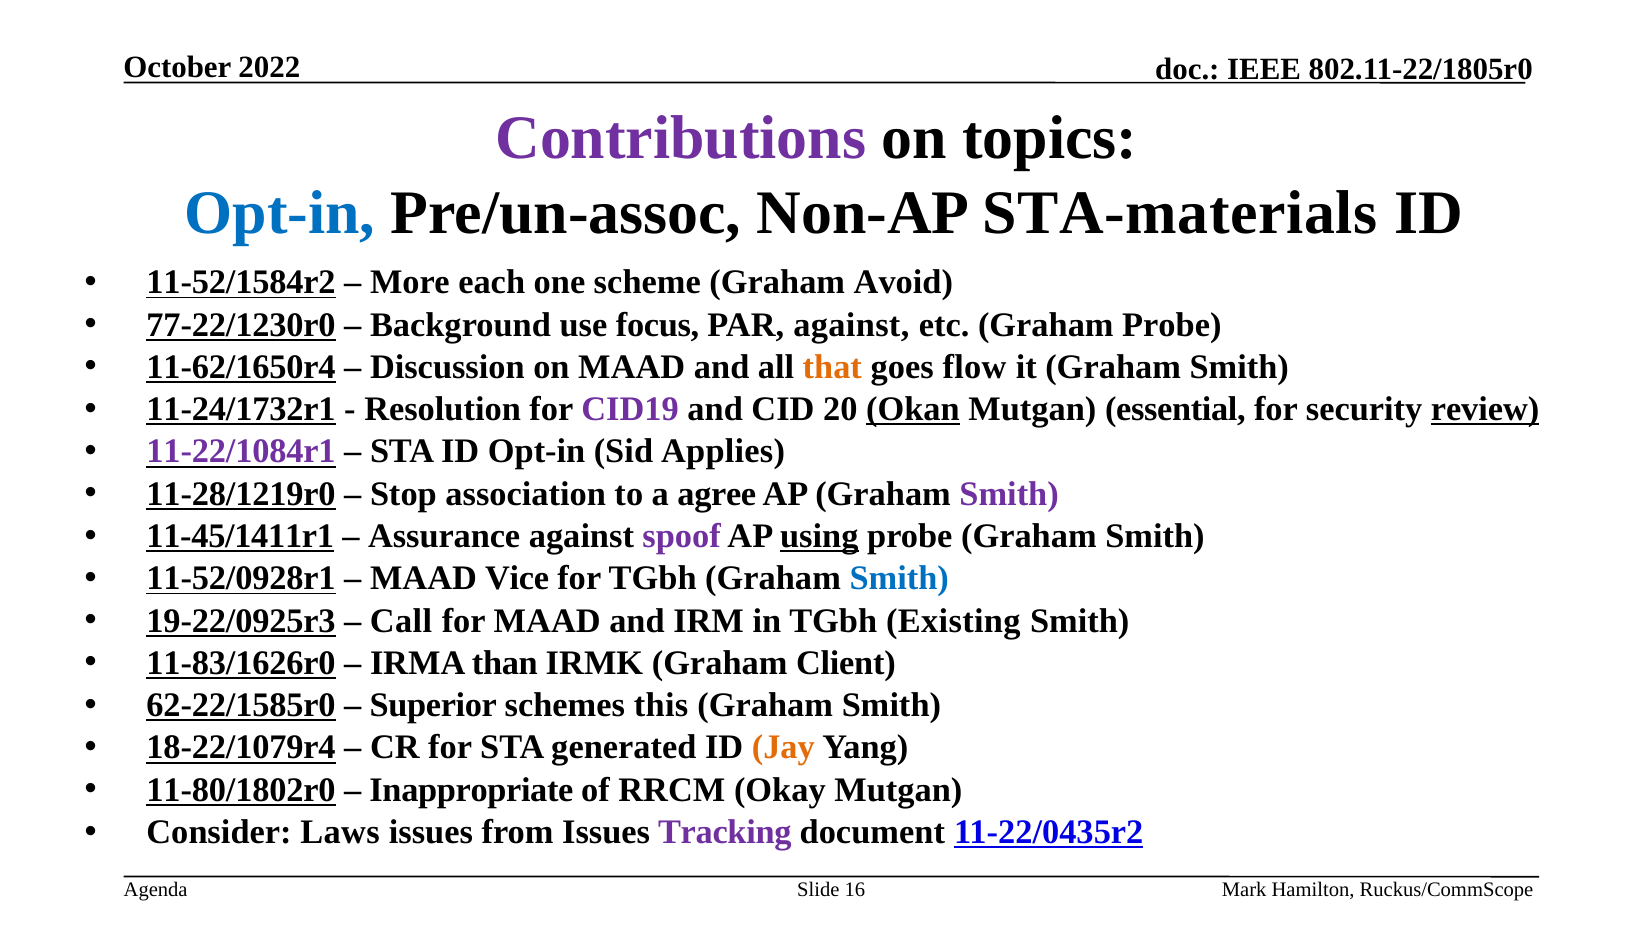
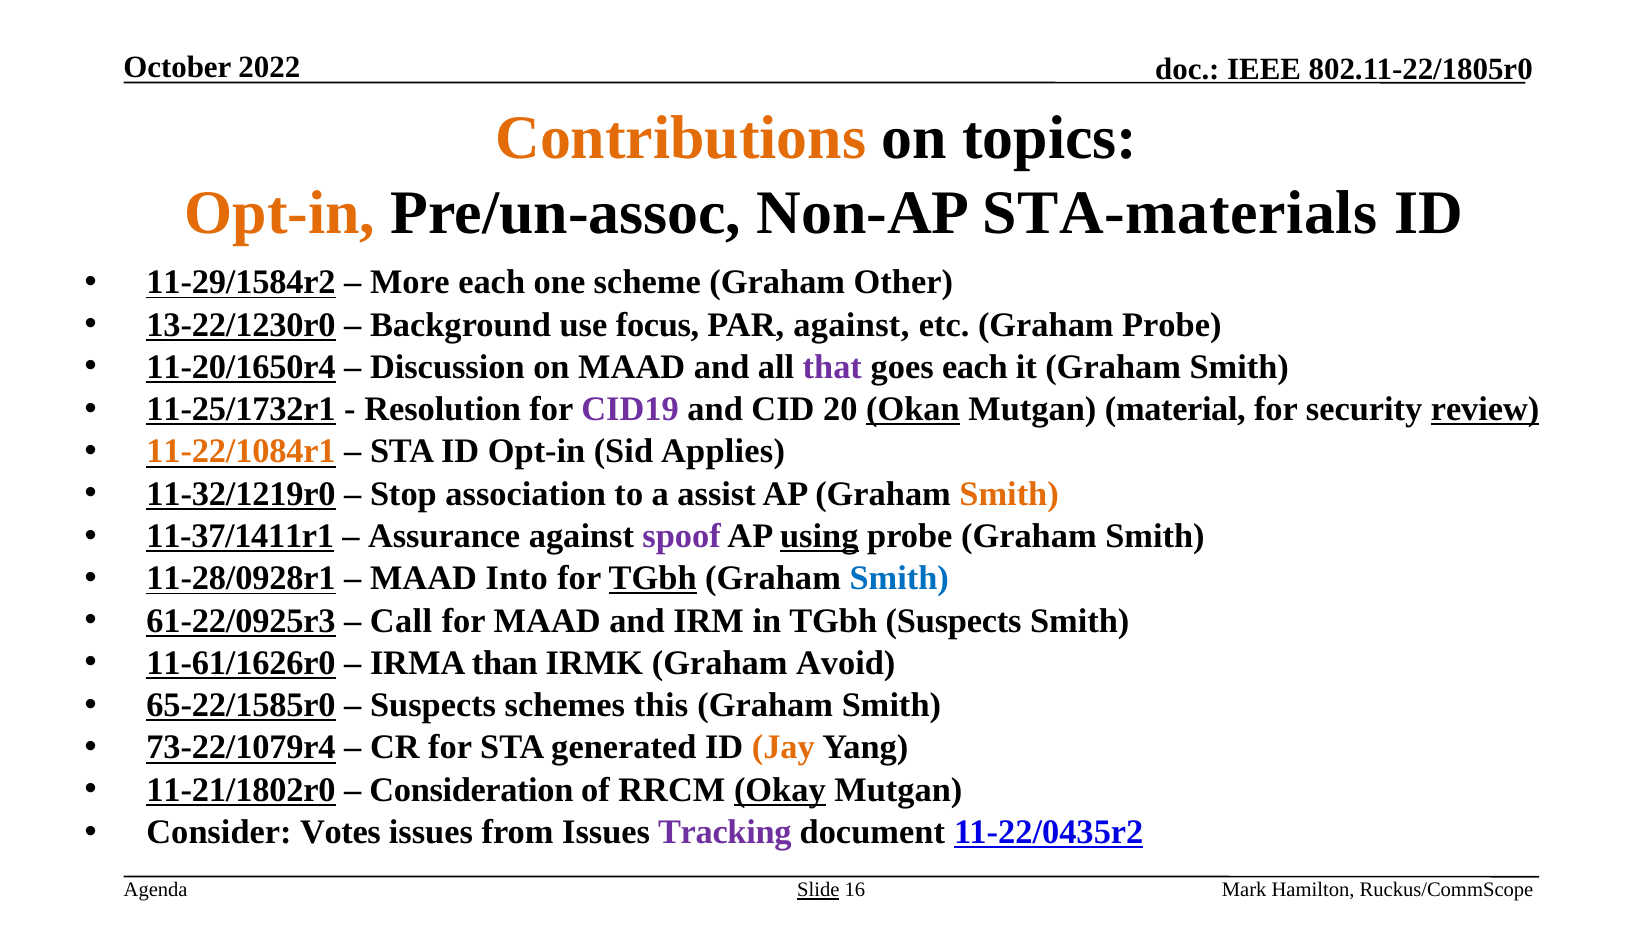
Contributions colour: purple -> orange
Opt-in at (280, 213) colour: blue -> orange
11-52/1584r2: 11-52/1584r2 -> 11-29/1584r2
Avoid: Avoid -> Other
77-22/1230r0: 77-22/1230r0 -> 13-22/1230r0
11-62/1650r4: 11-62/1650r4 -> 11-20/1650r4
that colour: orange -> purple
goes flow: flow -> each
11-24/1732r1: 11-24/1732r1 -> 11-25/1732r1
essential: essential -> material
11-22/1084r1 colour: purple -> orange
11-28/1219r0: 11-28/1219r0 -> 11-32/1219r0
agree: agree -> assist
Smith at (1009, 494) colour: purple -> orange
11-45/1411r1: 11-45/1411r1 -> 11-37/1411r1
11-52/0928r1: 11-52/0928r1 -> 11-28/0928r1
Vice: Vice -> Into
TGbh at (653, 578) underline: none -> present
19-22/0925r3: 19-22/0925r3 -> 61-22/0925r3
TGbh Existing: Existing -> Suspects
11-83/1626r0: 11-83/1626r0 -> 11-61/1626r0
Client: Client -> Avoid
62-22/1585r0: 62-22/1585r0 -> 65-22/1585r0
Superior at (433, 705): Superior -> Suspects
18-22/1079r4: 18-22/1079r4 -> 73-22/1079r4
11-80/1802r0: 11-80/1802r0 -> 11-21/1802r0
Inappropriate: Inappropriate -> Consideration
Okay underline: none -> present
Laws: Laws -> Votes
Slide underline: none -> present
